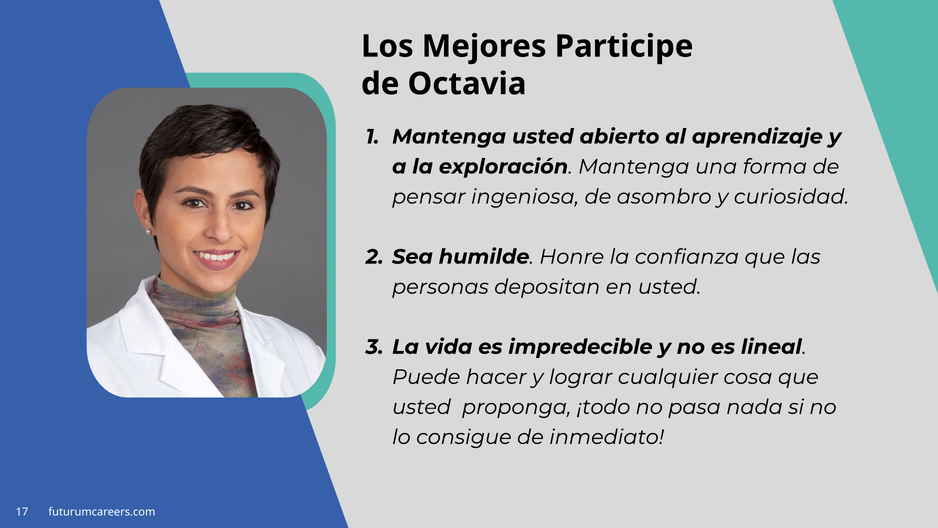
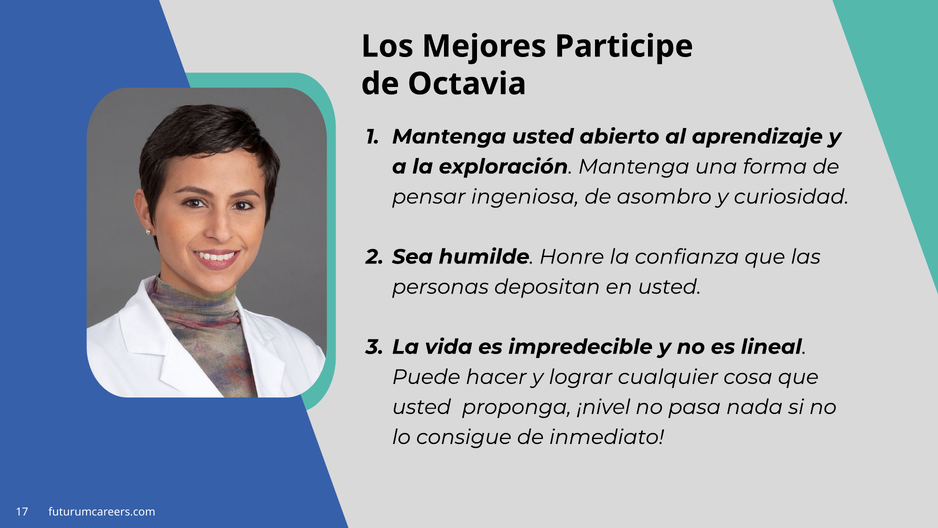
¡todo: ¡todo -> ¡nivel
